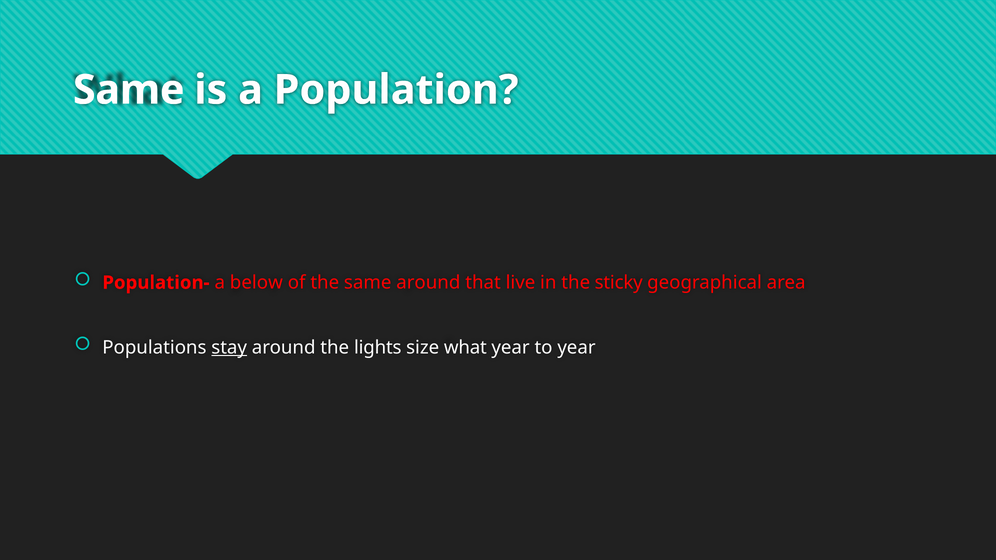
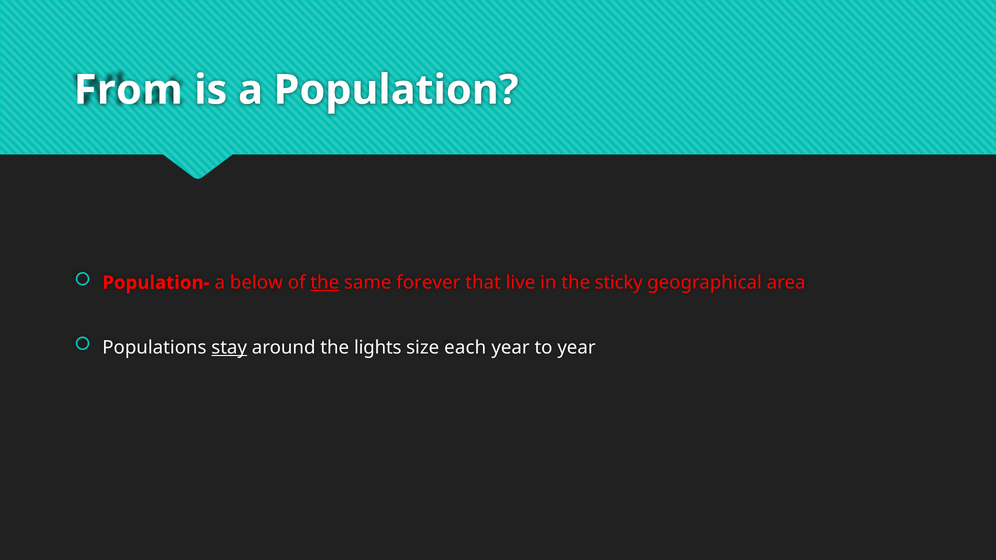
Same at (129, 90): Same -> From
the at (325, 283) underline: none -> present
same around: around -> forever
what: what -> each
